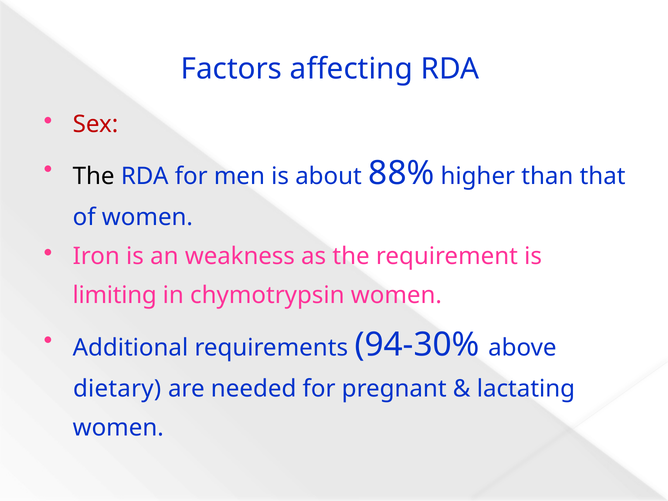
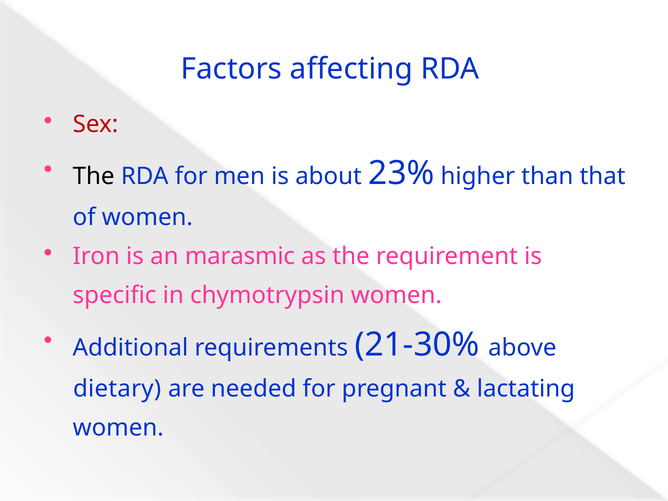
88%: 88% -> 23%
weakness: weakness -> marasmic
limiting: limiting -> specific
94-30%: 94-30% -> 21-30%
